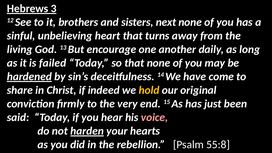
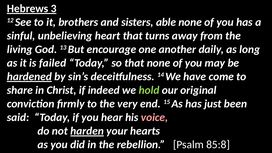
next: next -> able
hold colour: yellow -> light green
55:8: 55:8 -> 85:8
